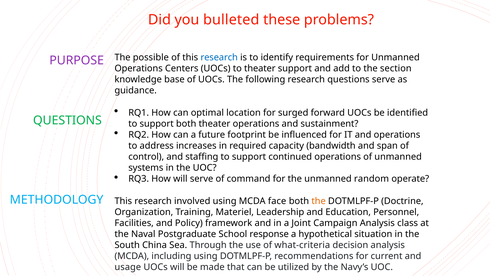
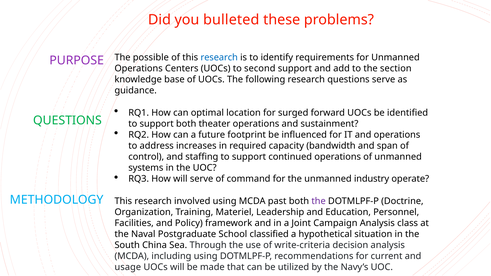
to theater: theater -> second
random: random -> industry
face: face -> past
the at (319, 201) colour: orange -> purple
response: response -> classified
what-criteria: what-criteria -> write-criteria
